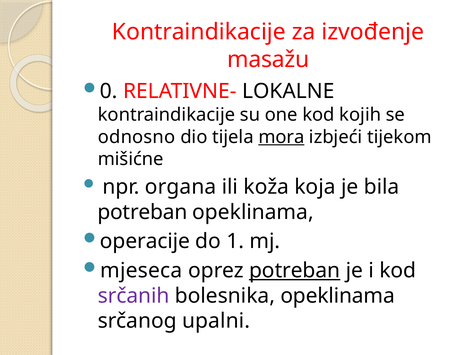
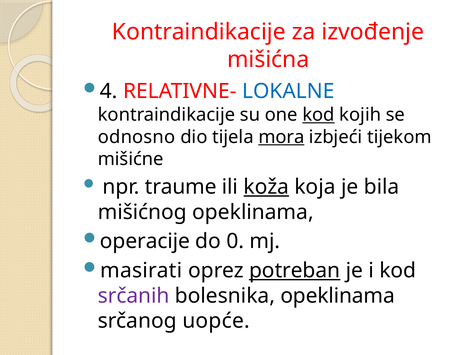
masažu: masažu -> mišićna
0: 0 -> 4
LOKALNE colour: black -> blue
kod at (319, 115) underline: none -> present
organa: organa -> traume
koža underline: none -> present
potreban at (142, 212): potreban -> mišićnog
1: 1 -> 0
mjeseca: mjeseca -> masirati
upalni: upalni -> uopće
